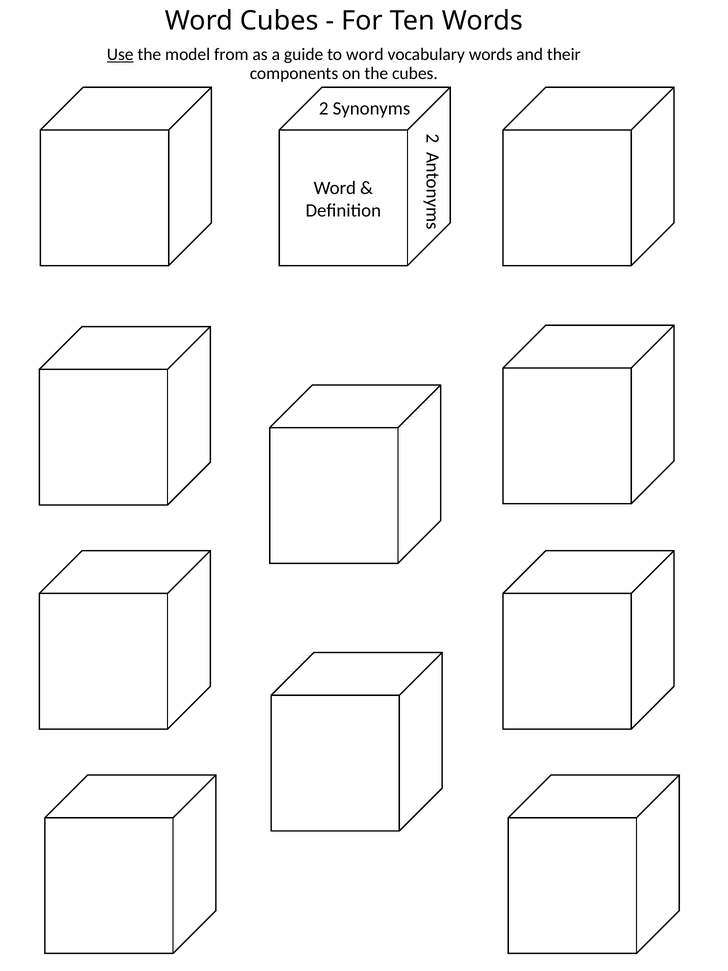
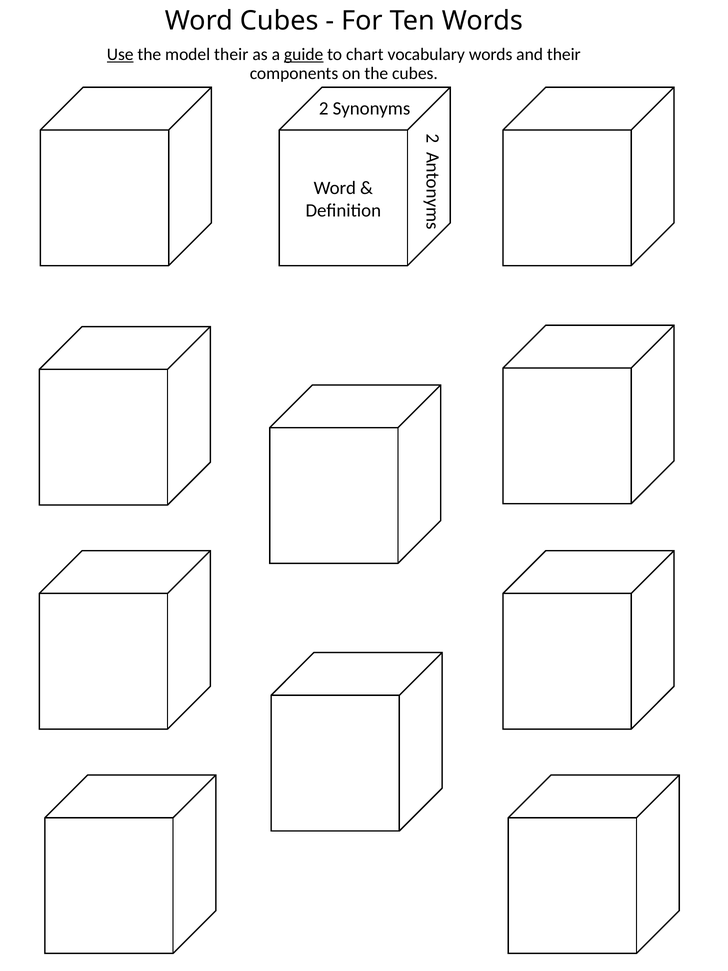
model from: from -> their
guide underline: none -> present
to word: word -> chart
